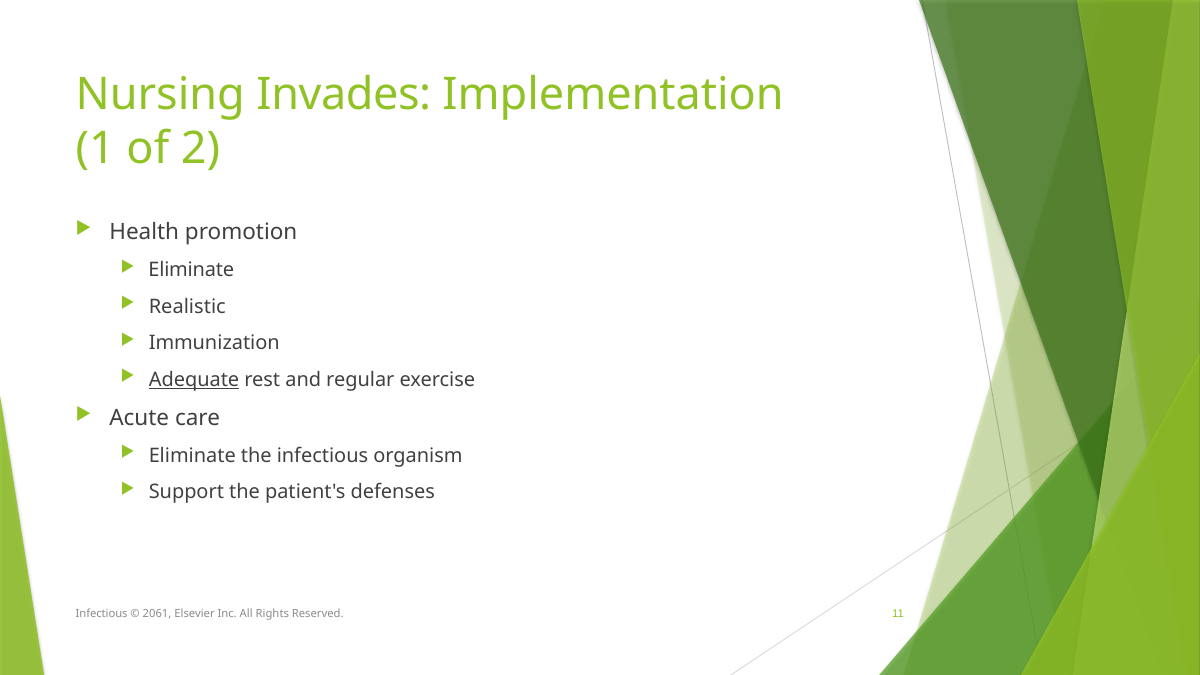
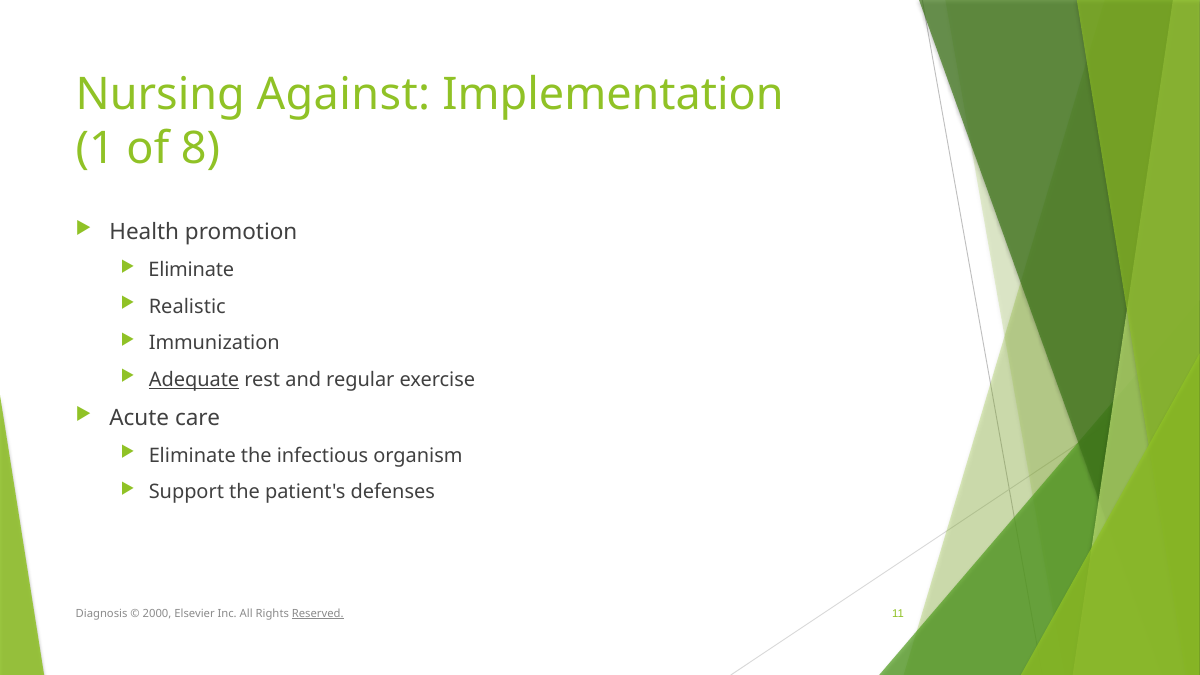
Invades: Invades -> Against
2: 2 -> 8
Infectious at (102, 613): Infectious -> Diagnosis
2061: 2061 -> 2000
Reserved underline: none -> present
